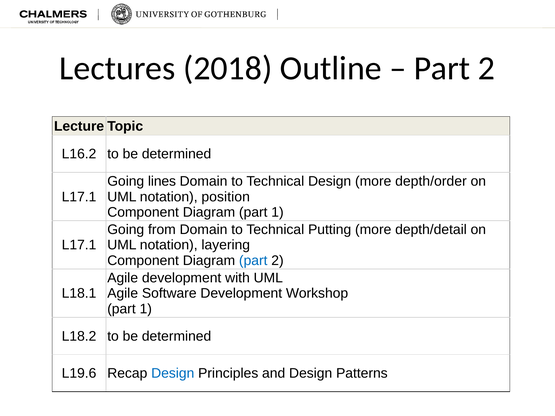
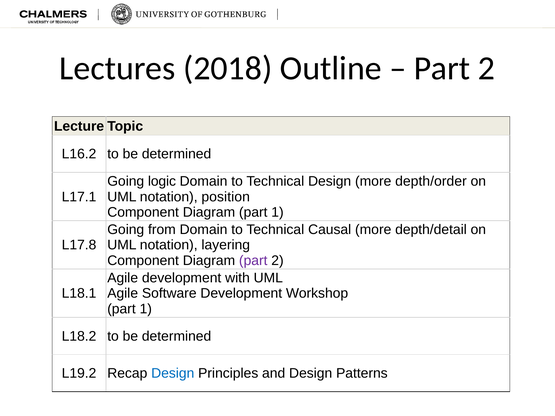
lines: lines -> logic
Putting: Putting -> Causal
L17.1 at (79, 245): L17.1 -> L17.8
part at (253, 261) colour: blue -> purple
L19.6: L19.6 -> L19.2
